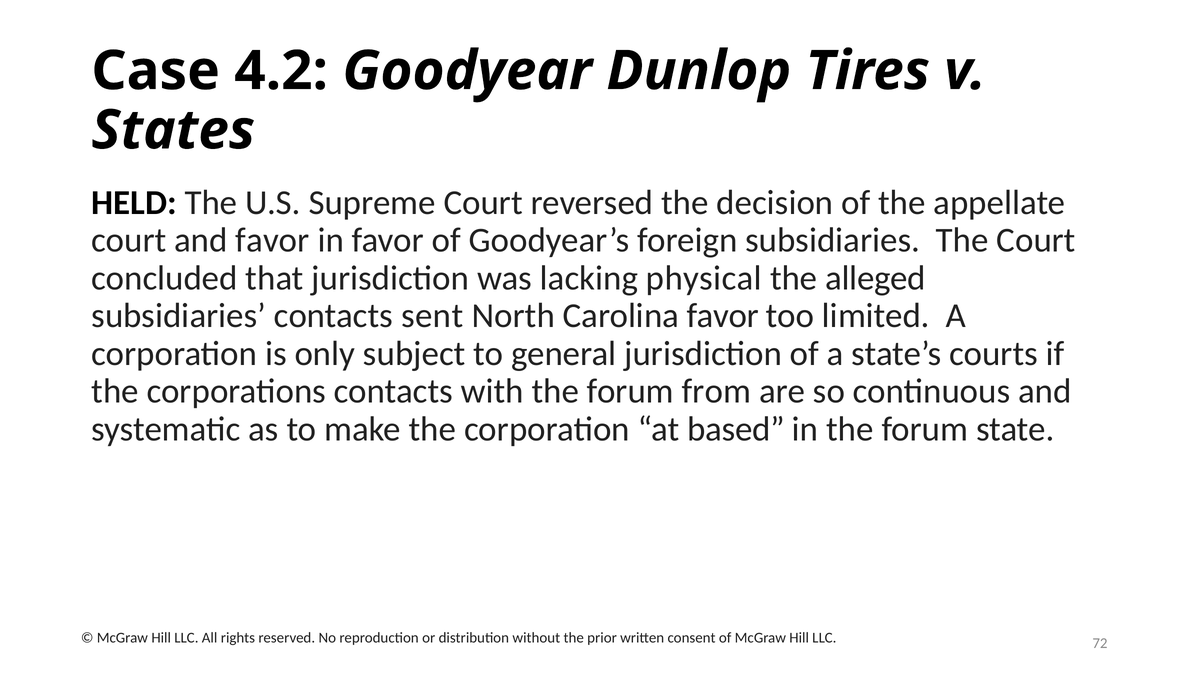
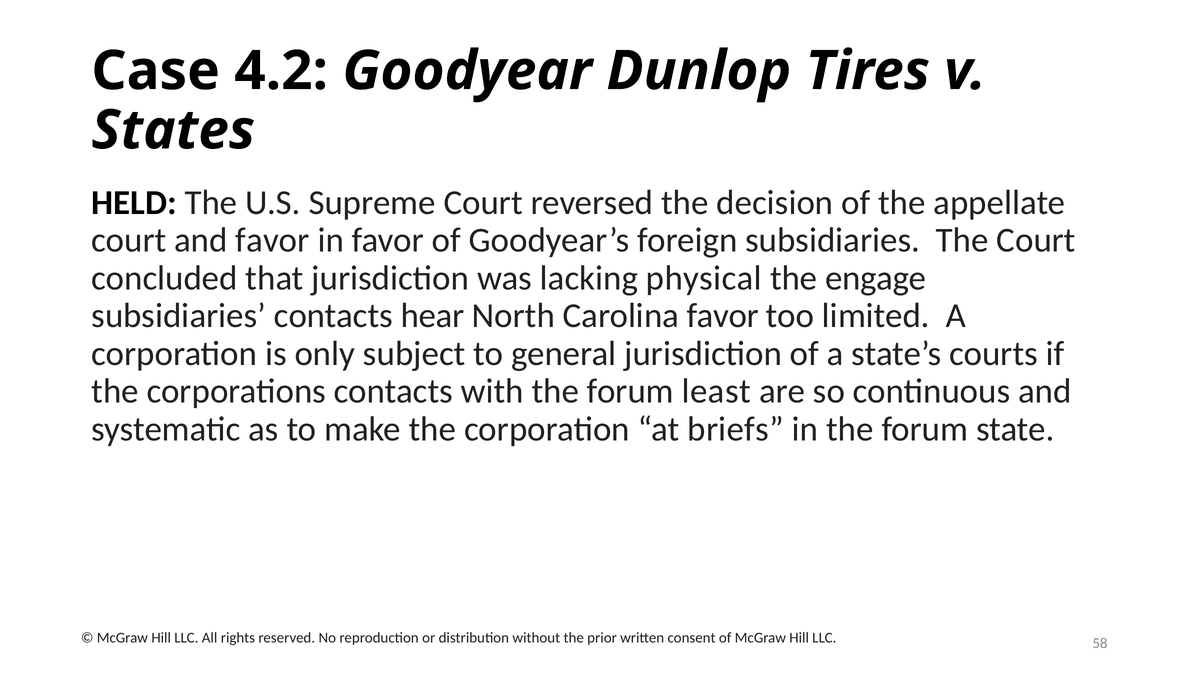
alleged: alleged -> engage
sent: sent -> hear
from: from -> least
based: based -> briefs
72: 72 -> 58
